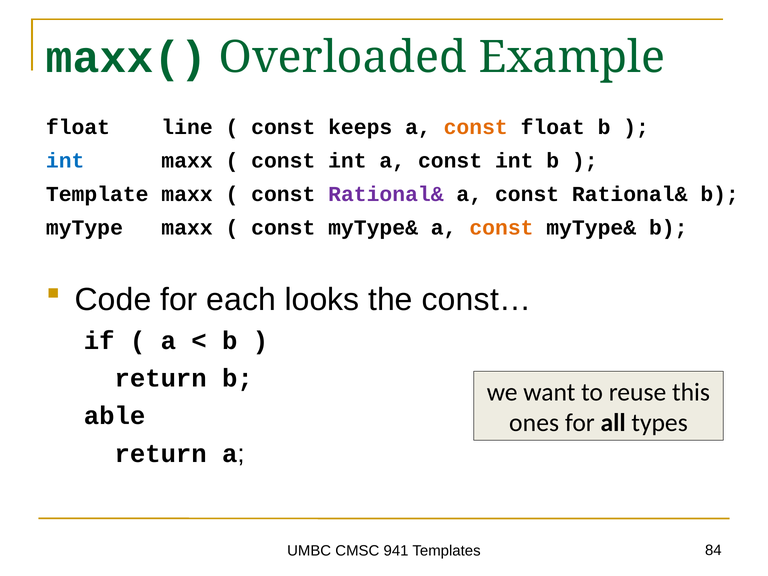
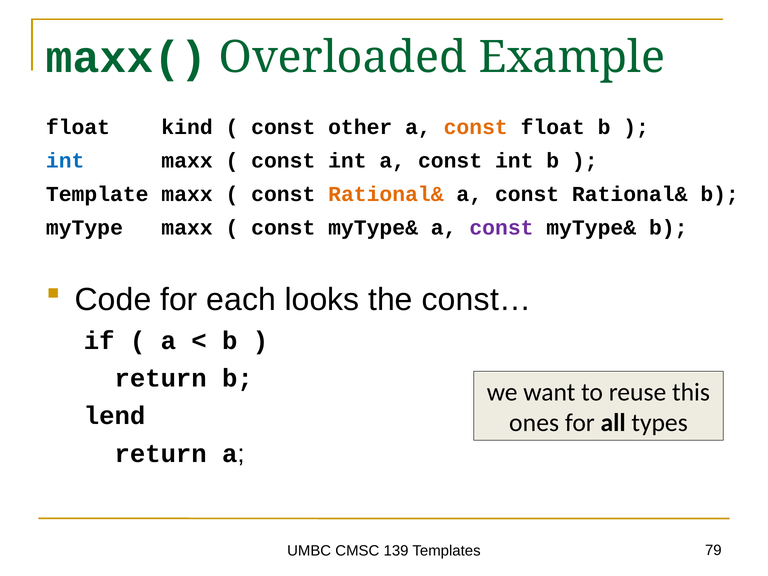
line: line -> kind
keeps: keeps -> other
Rational& at (386, 194) colour: purple -> orange
const at (501, 228) colour: orange -> purple
able: able -> lend
941: 941 -> 139
84: 84 -> 79
